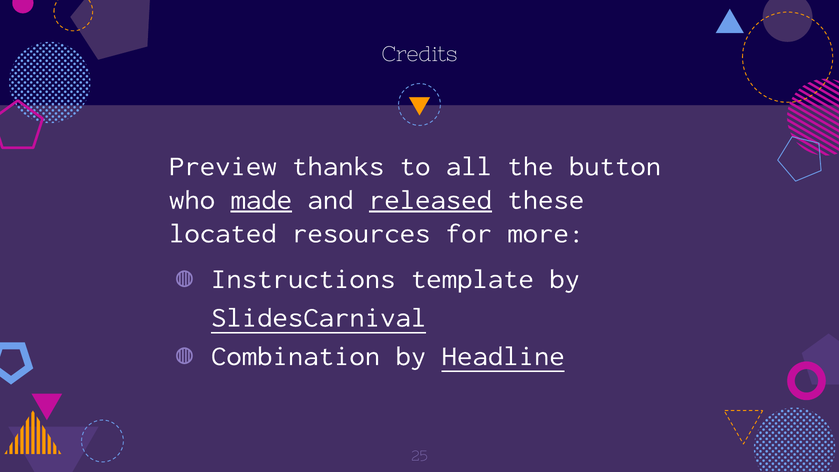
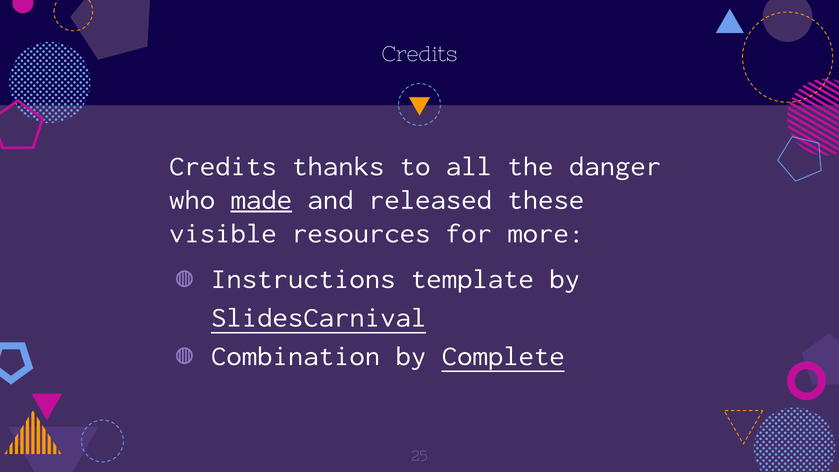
Preview at (223, 166): Preview -> Credits
button: button -> danger
released underline: present -> none
located: located -> visible
Headline: Headline -> Complete
